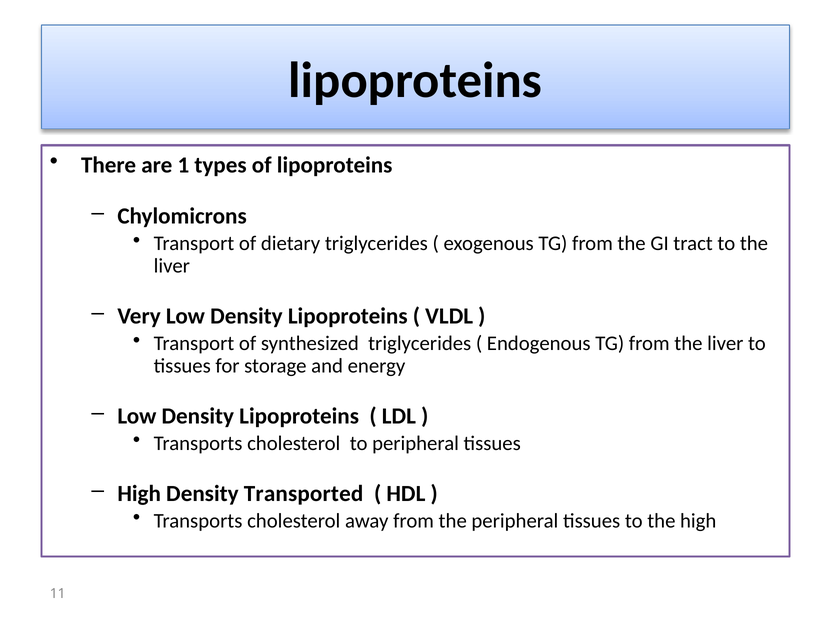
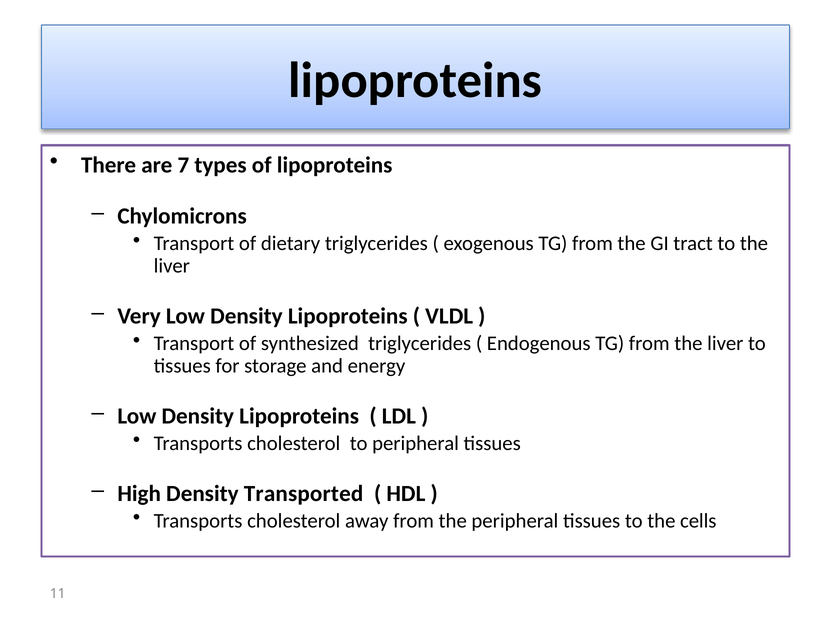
1: 1 -> 7
the high: high -> cells
